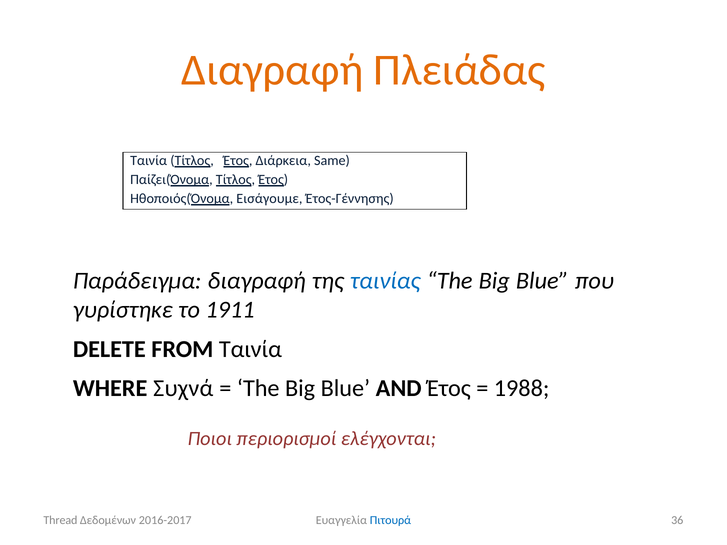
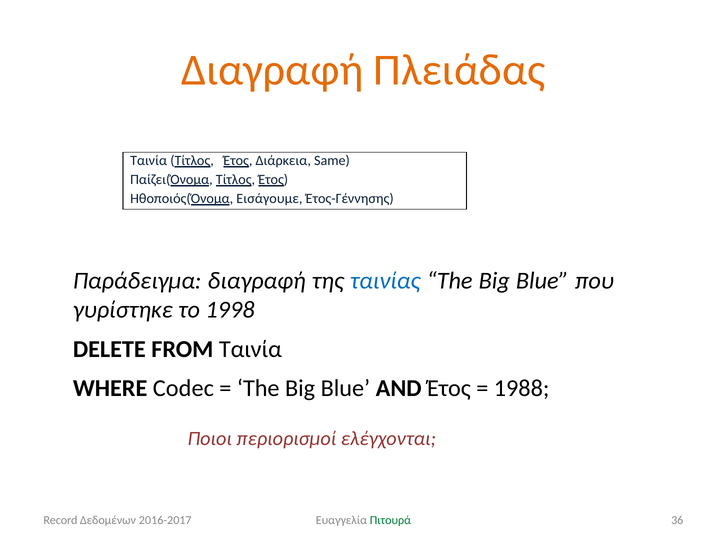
1911: 1911 -> 1998
Συχνά: Συχνά -> Codec
Thread: Thread -> Record
Πιτουρά colour: blue -> green
